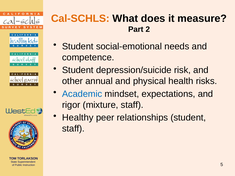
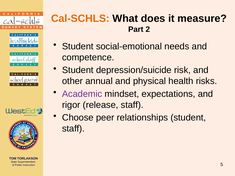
Academic colour: blue -> purple
mixture: mixture -> release
Healthy: Healthy -> Choose
